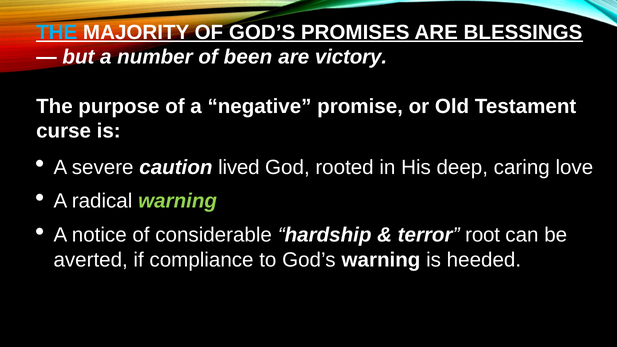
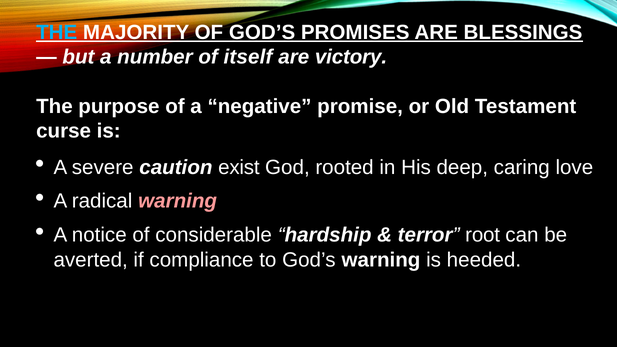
been: been -> itself
lived: lived -> exist
warning at (178, 201) colour: light green -> pink
